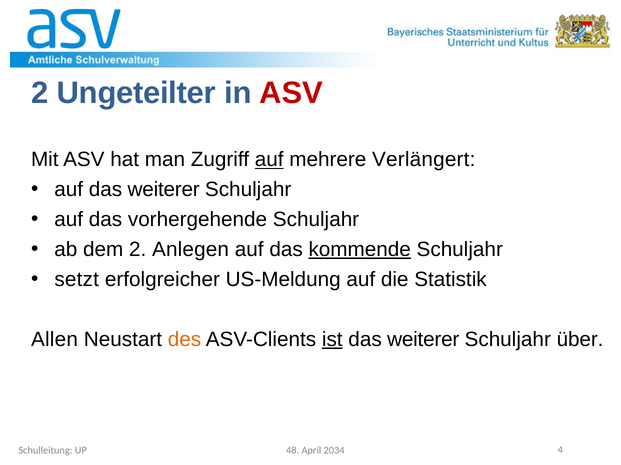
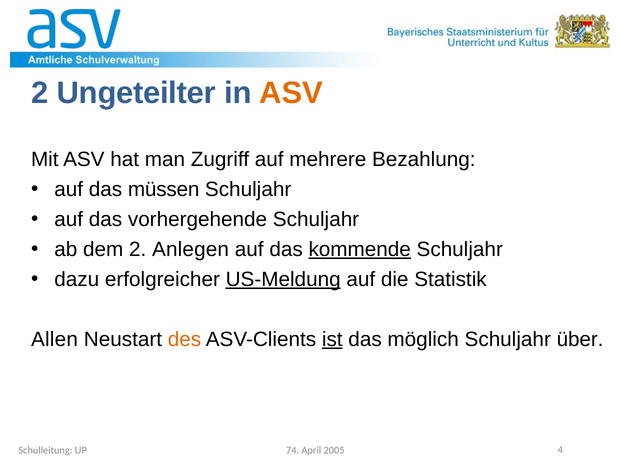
ASV at (291, 93) colour: red -> orange
auf at (269, 160) underline: present -> none
Verlängert: Verlängert -> Bezahlung
auf das weiterer: weiterer -> müssen
setzt: setzt -> dazu
US-Meldung underline: none -> present
weiterer at (423, 340): weiterer -> möglich
48: 48 -> 74
2034: 2034 -> 2005
